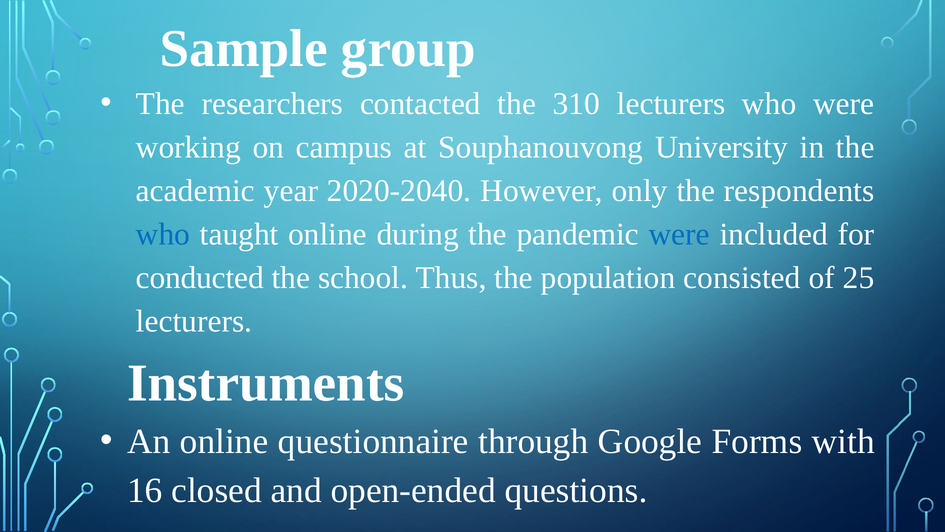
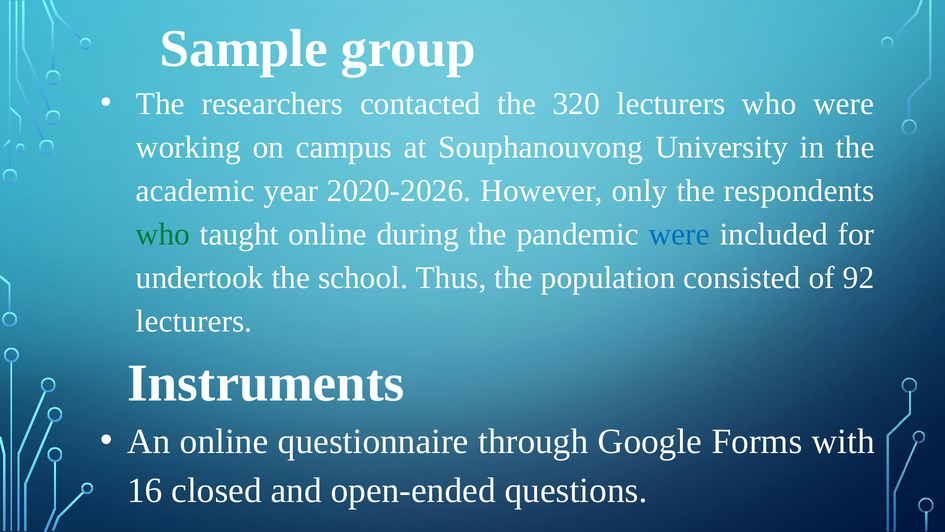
310: 310 -> 320
2020-2040: 2020-2040 -> 2020-2026
who at (163, 234) colour: blue -> green
conducted: conducted -> undertook
25: 25 -> 92
